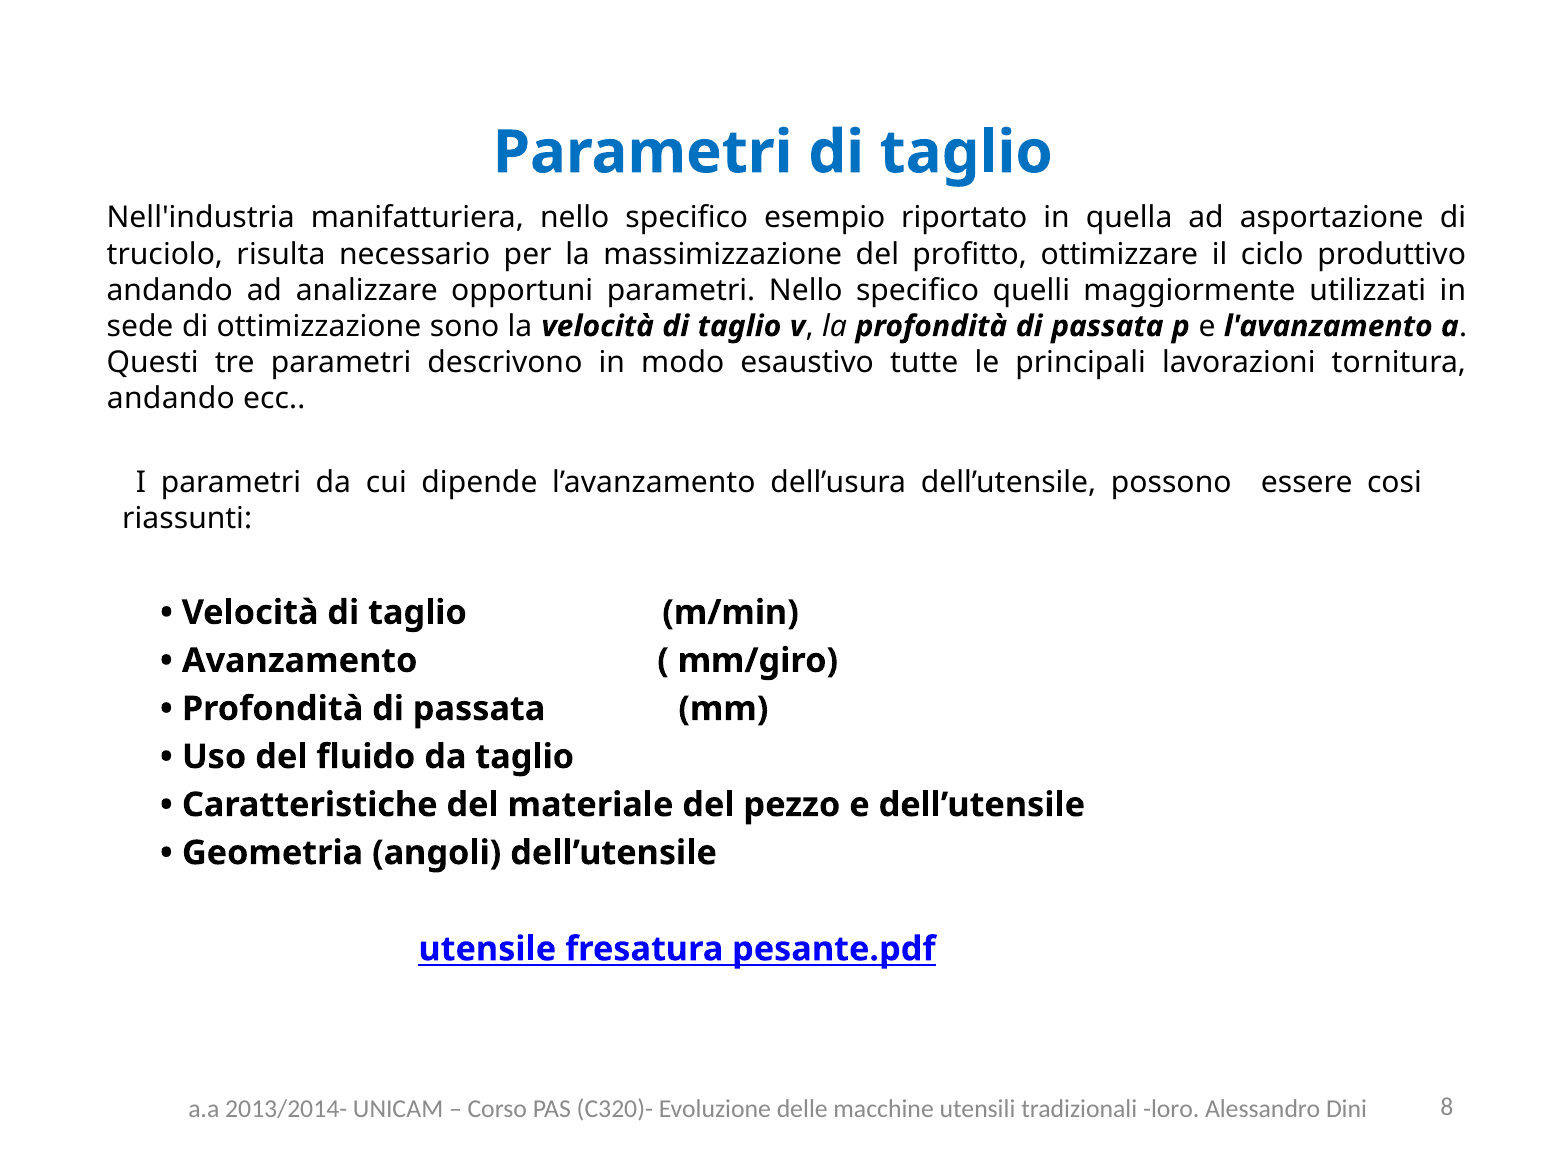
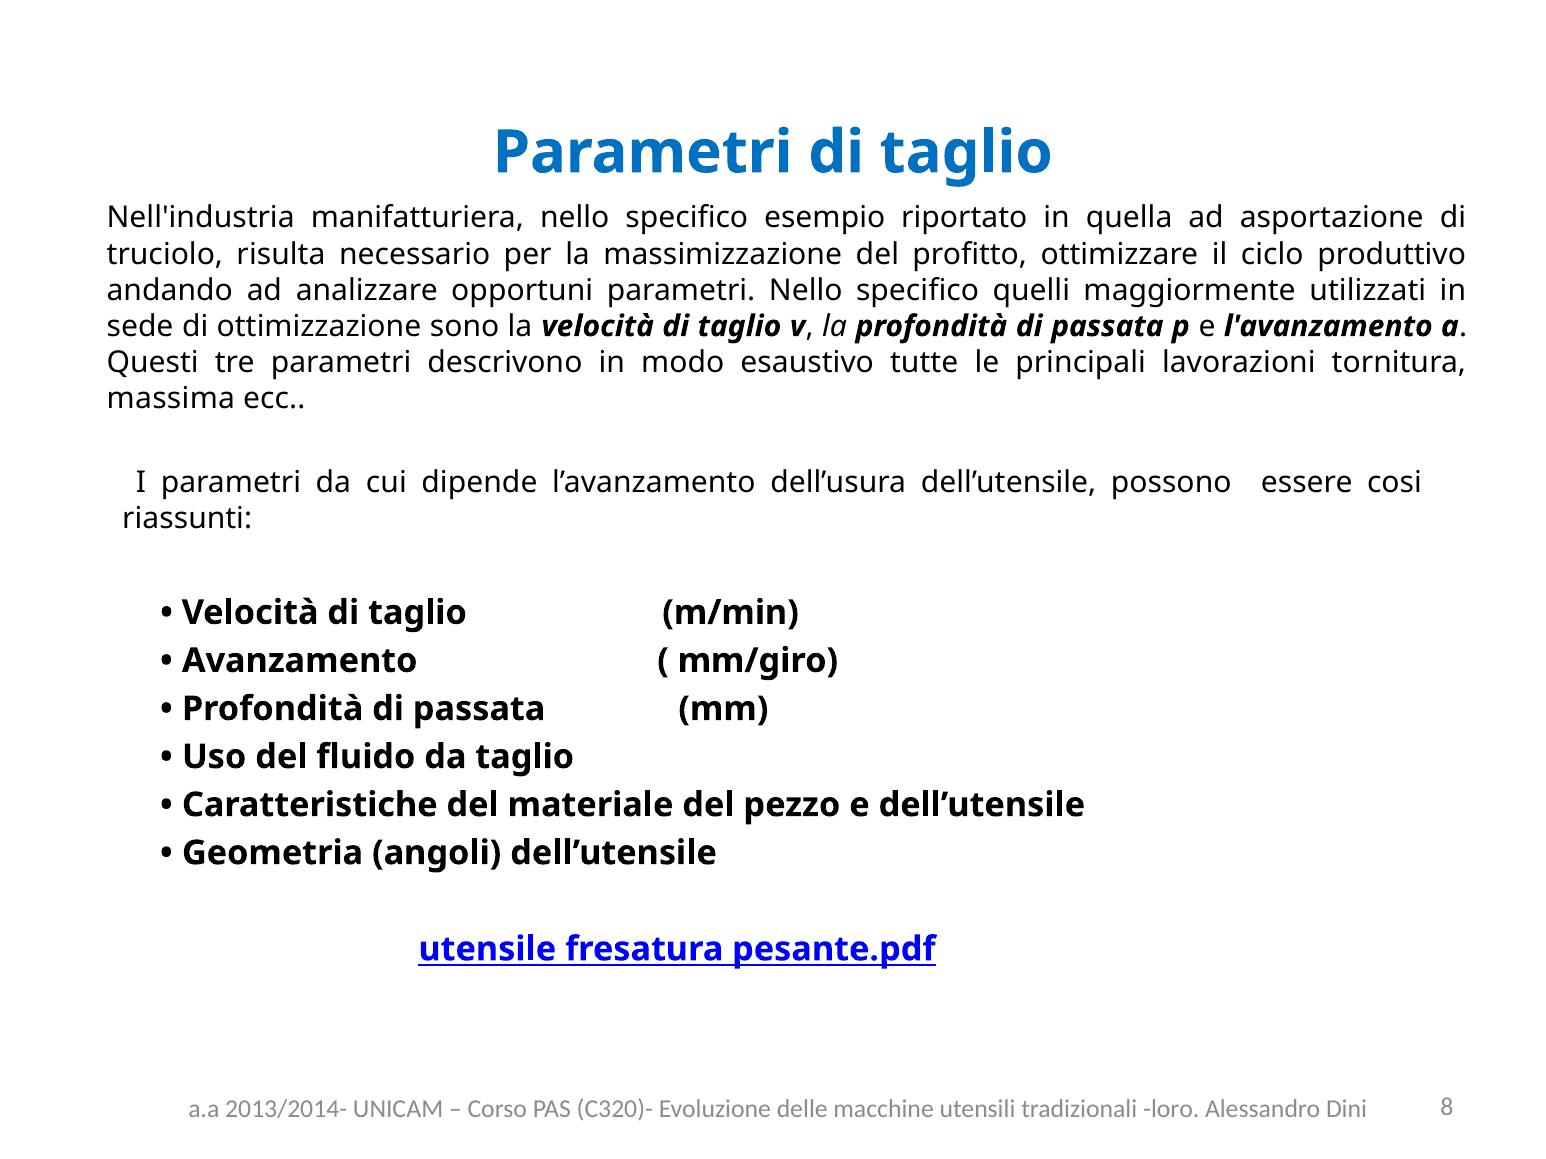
andando at (171, 399): andando -> massima
